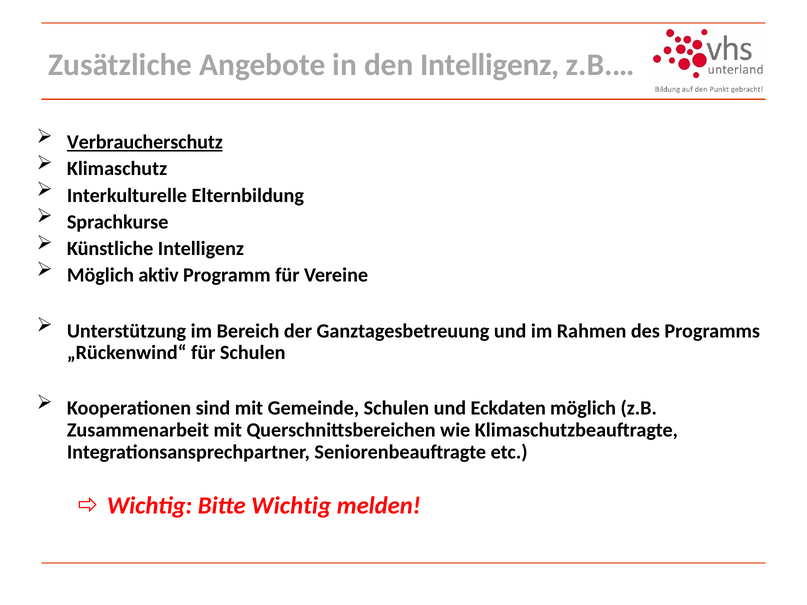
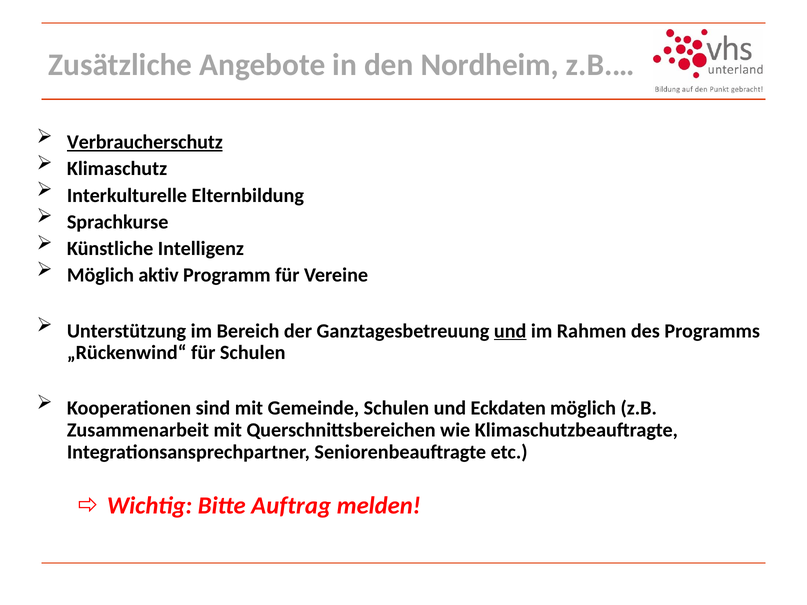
den Intelligenz: Intelligenz -> Nordheim
und at (510, 331) underline: none -> present
Bitte Wichtig: Wichtig -> Auftrag
